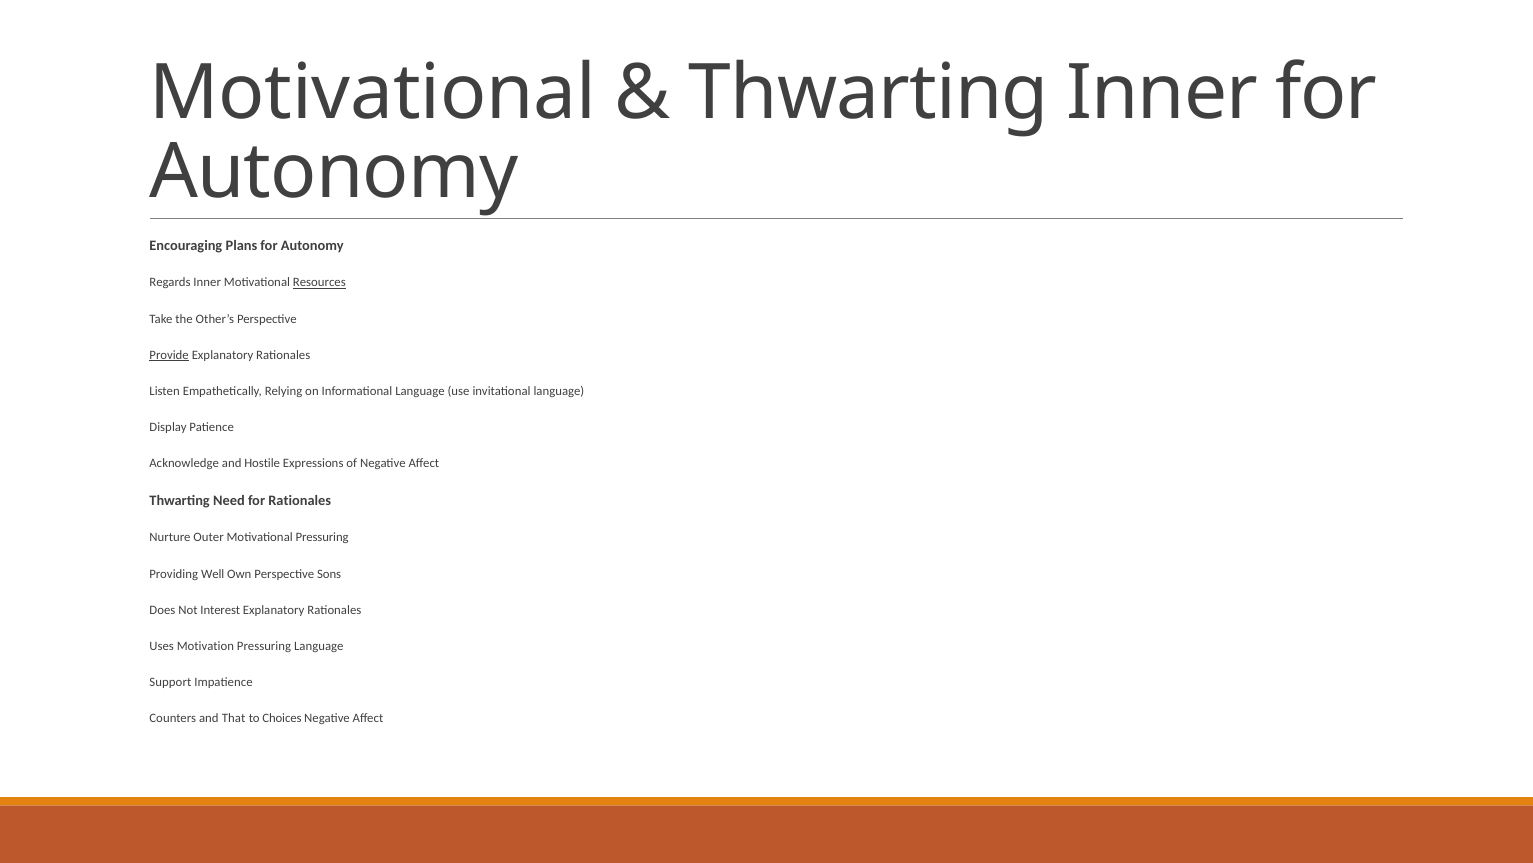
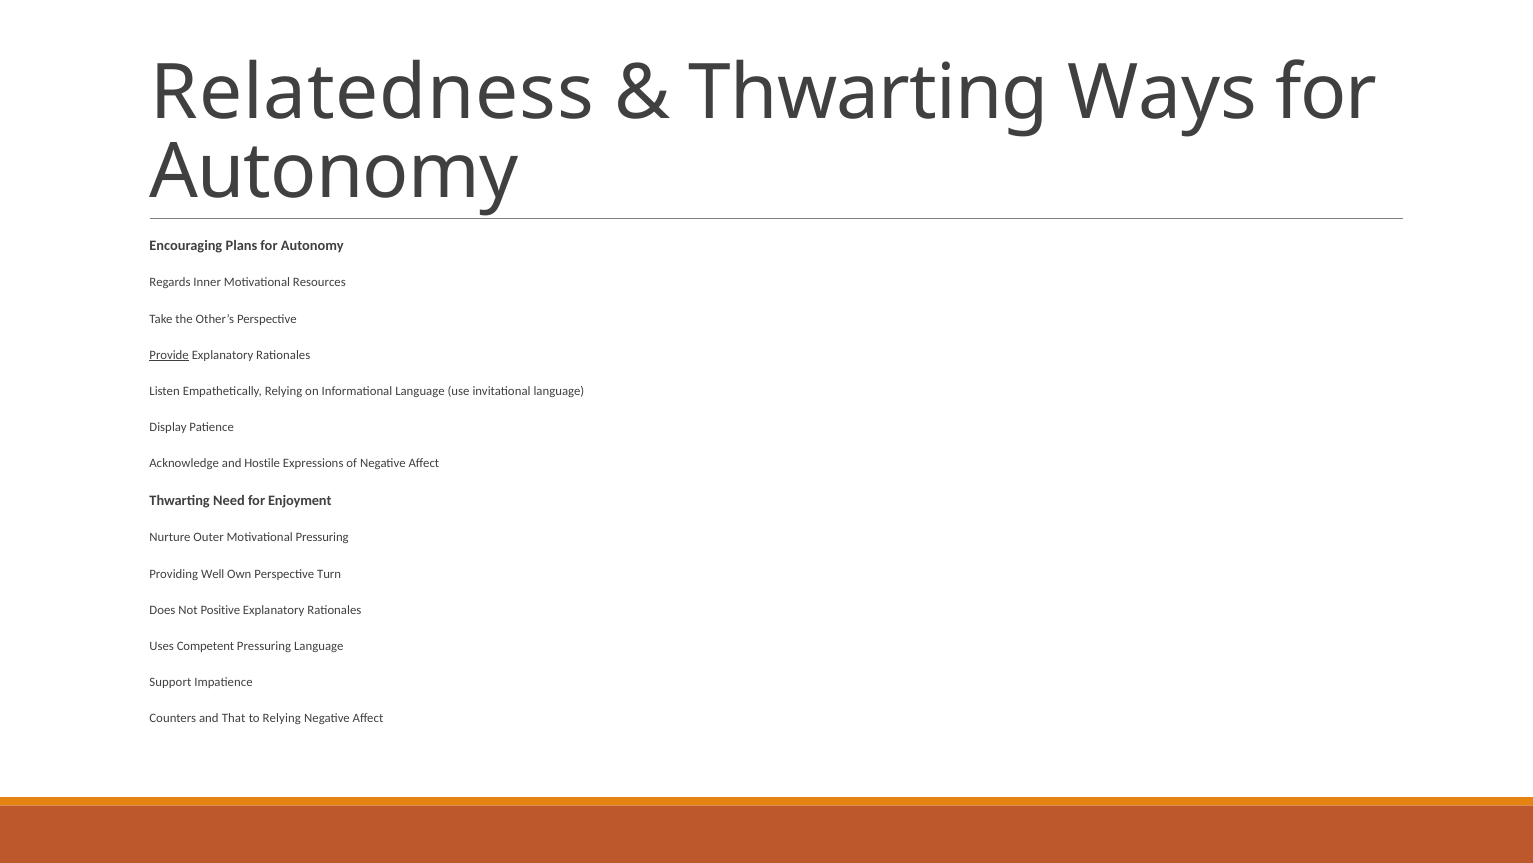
Motivational at (373, 94): Motivational -> Relatedness
Thwarting Inner: Inner -> Ways
Resources underline: present -> none
for Rationales: Rationales -> Enjoyment
Sons: Sons -> Turn
Interest: Interest -> Positive
Motivation: Motivation -> Competent
to Choices: Choices -> Relying
